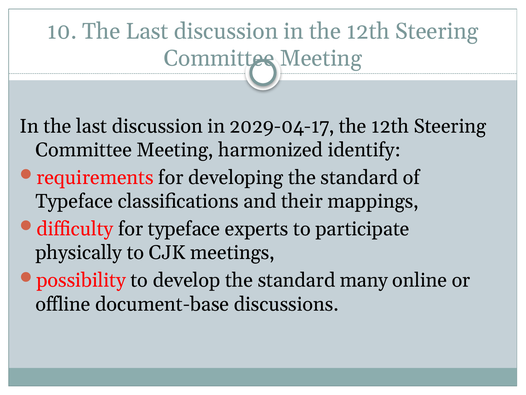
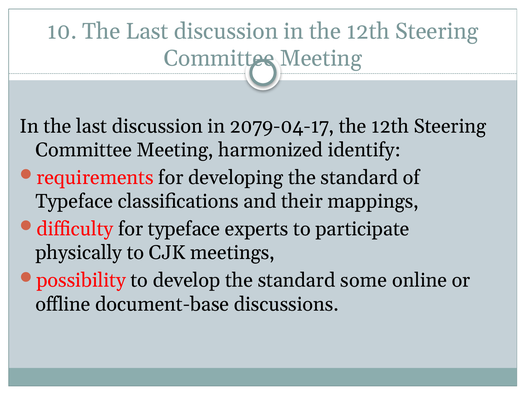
2029-04-17: 2029-04-17 -> 2079-04-17
many: many -> some
